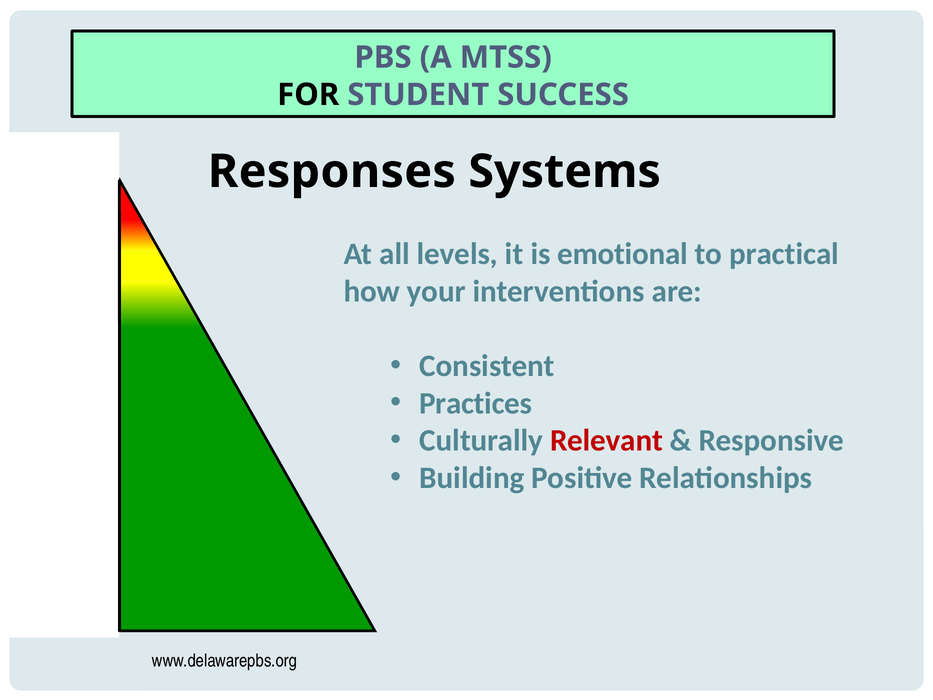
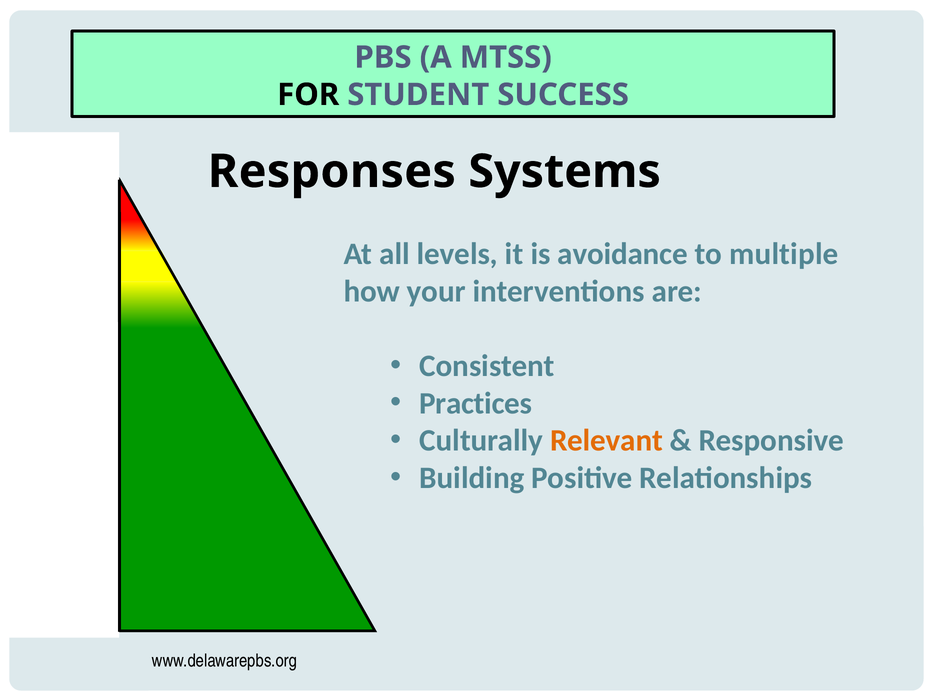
emotional: emotional -> avoidance
practical: practical -> multiple
Relevant colour: red -> orange
